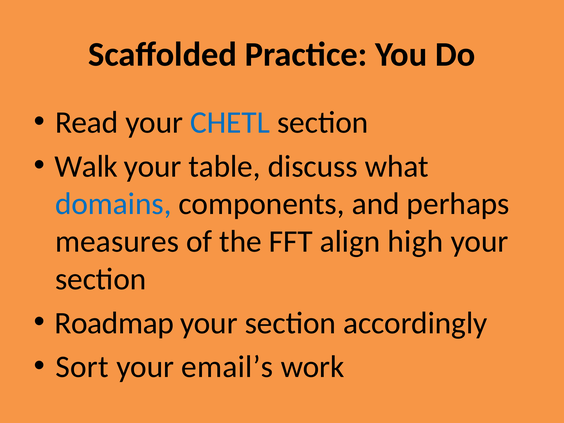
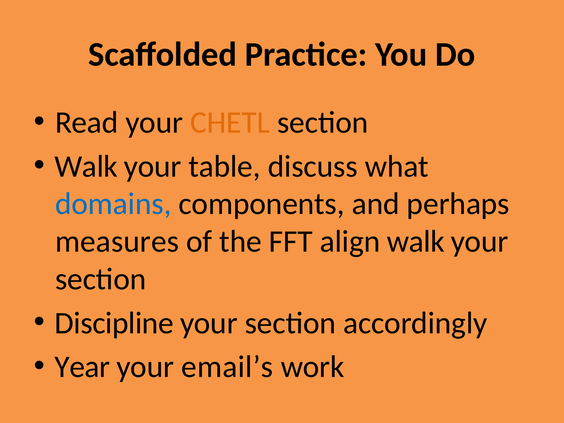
CHETL colour: blue -> orange
align high: high -> walk
Roadmap: Roadmap -> Discipline
Sort: Sort -> Year
